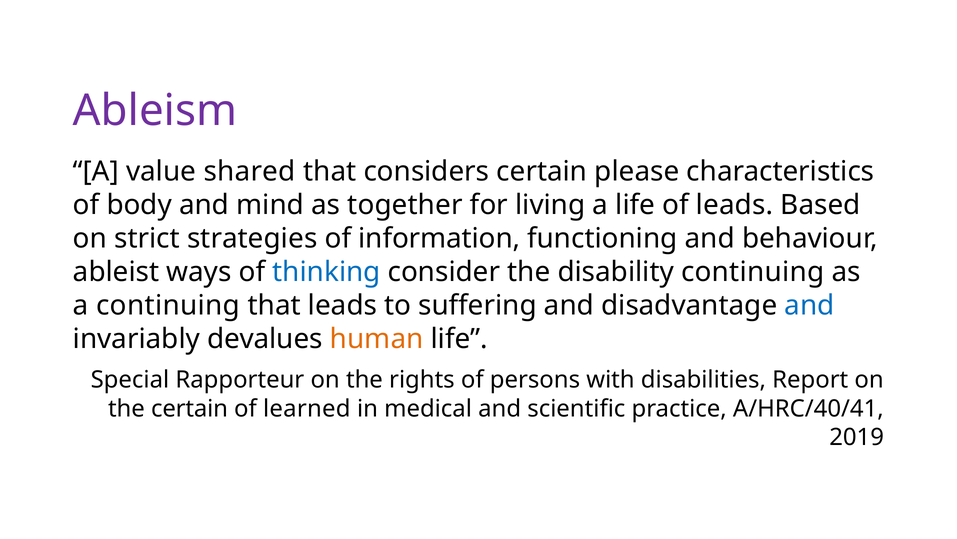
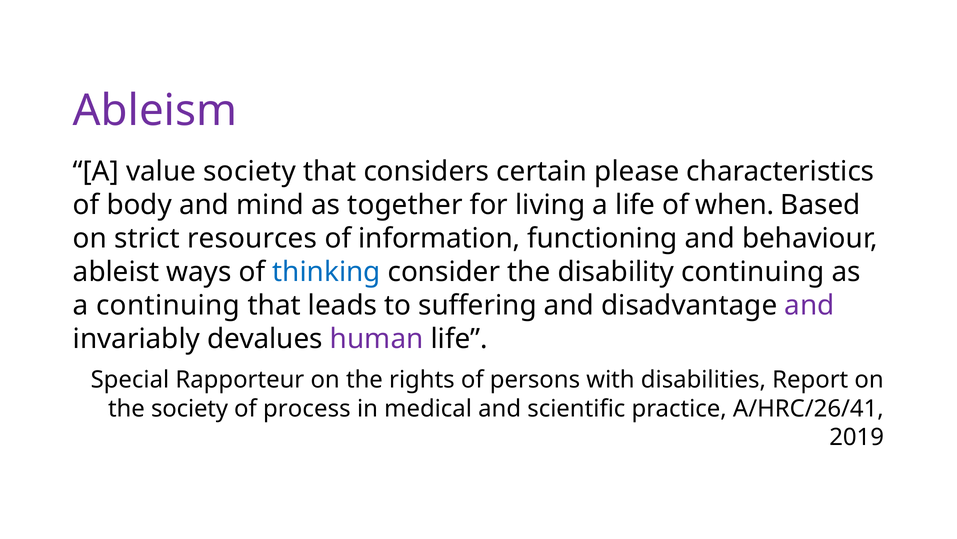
value shared: shared -> society
of leads: leads -> when
strategies: strategies -> resources
and at (809, 305) colour: blue -> purple
human colour: orange -> purple
the certain: certain -> society
learned: learned -> process
A/HRC/40/41: A/HRC/40/41 -> A/HRC/26/41
